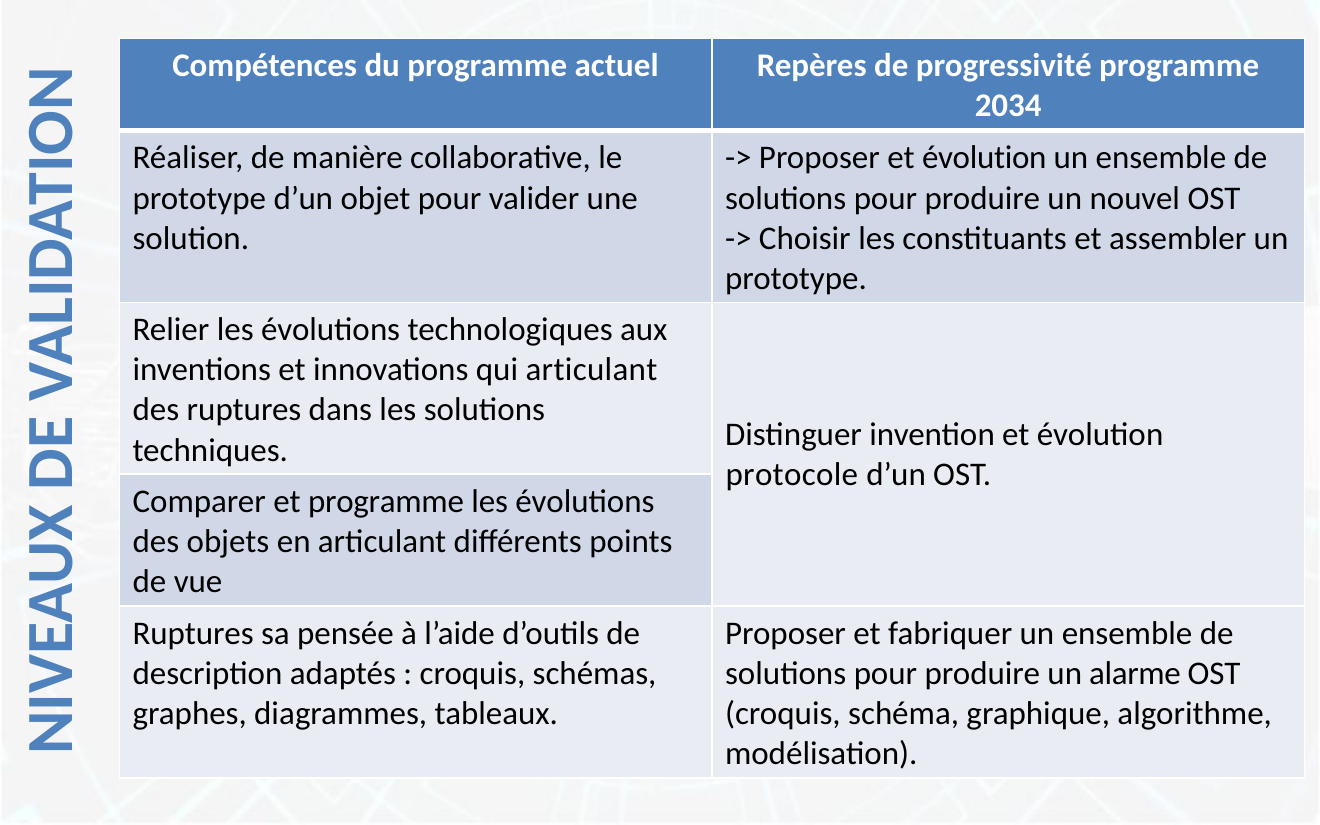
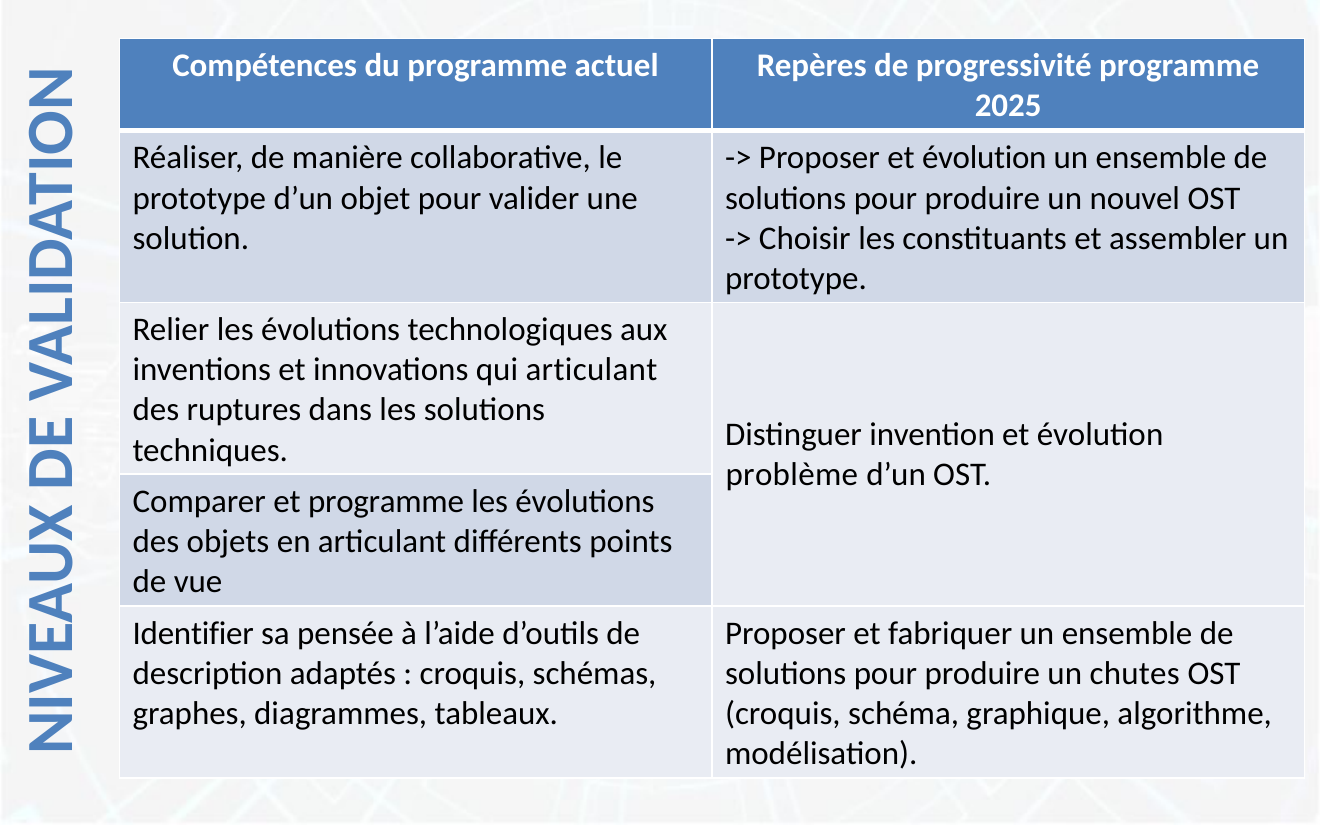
2034: 2034 -> 2025
protocole: protocole -> problème
Ruptures at (193, 633): Ruptures -> Identifier
alarme: alarme -> chutes
